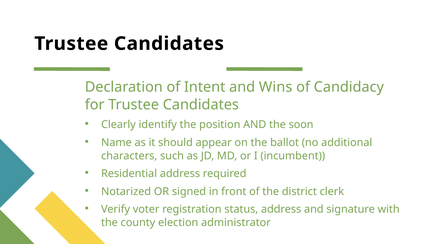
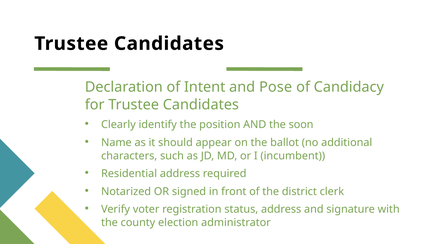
Wins: Wins -> Pose
